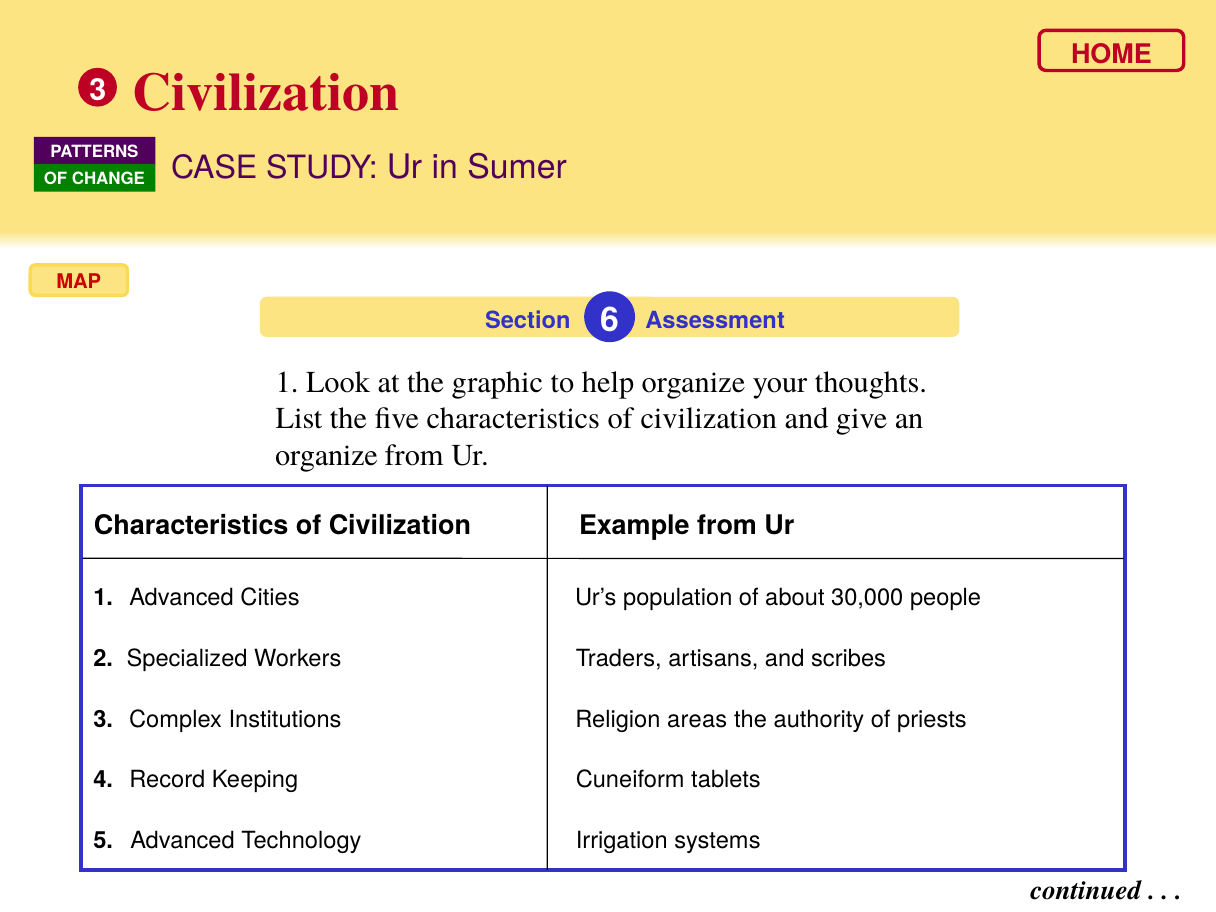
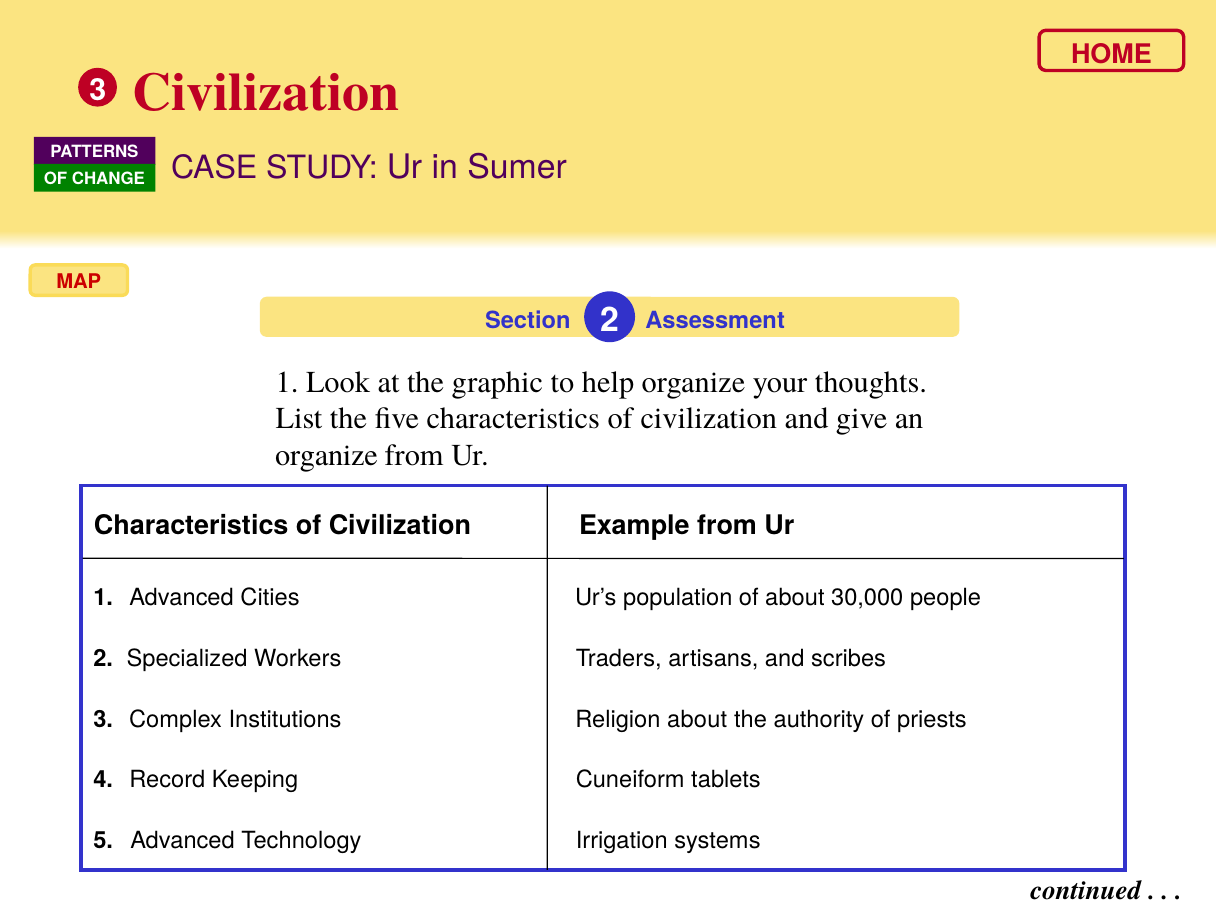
Section 6: 6 -> 2
Religion areas: areas -> about
